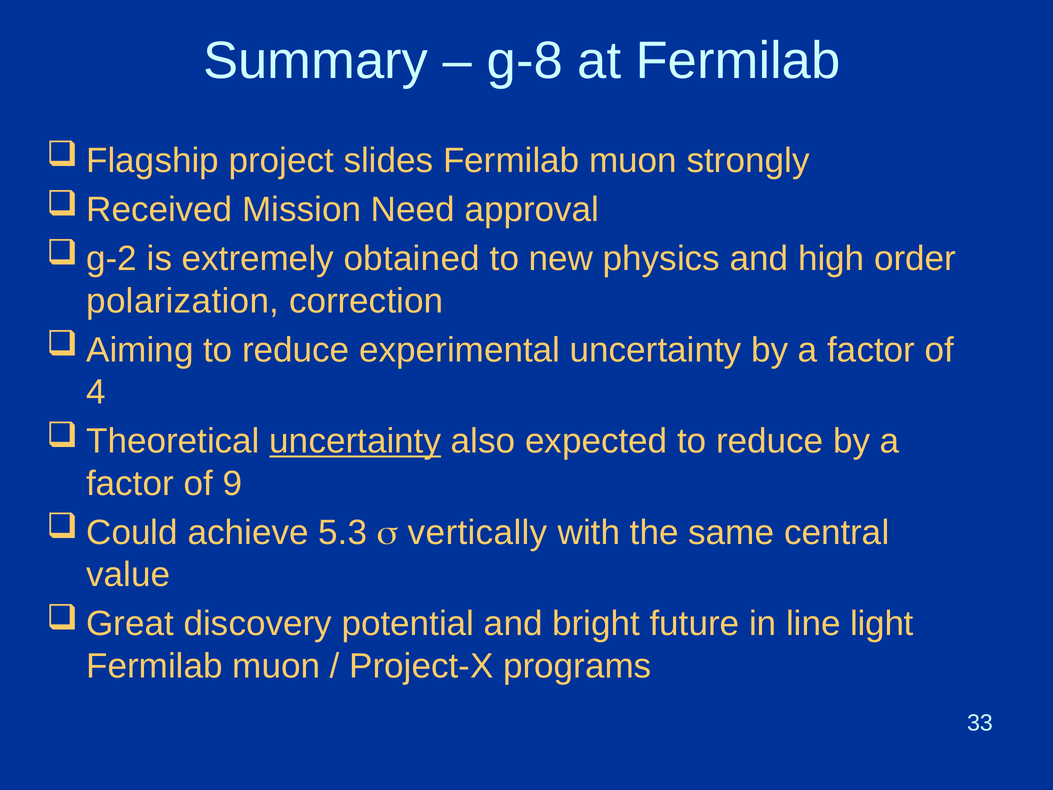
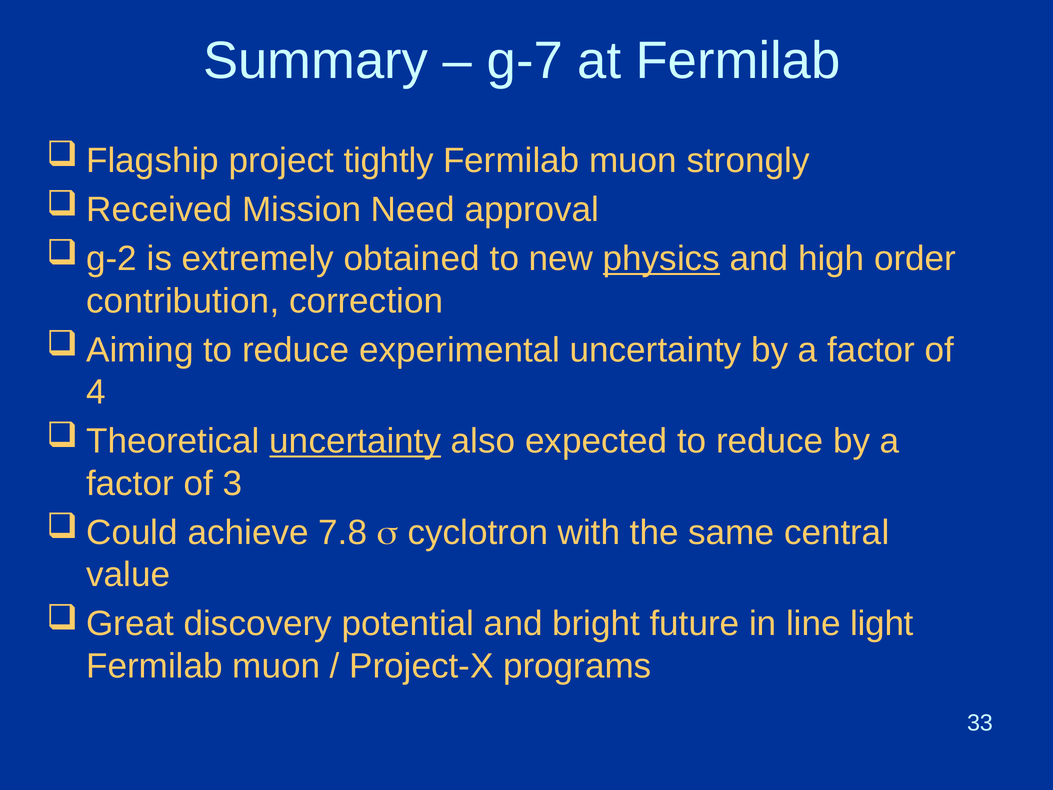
g-8: g-8 -> g-7
slides: slides -> tightly
physics underline: none -> present
polarization: polarization -> contribution
9: 9 -> 3
5.3: 5.3 -> 7.8
vertically: vertically -> cyclotron
